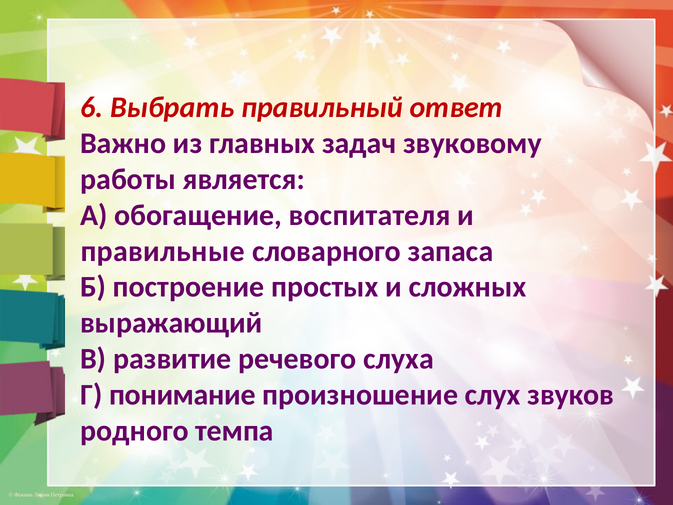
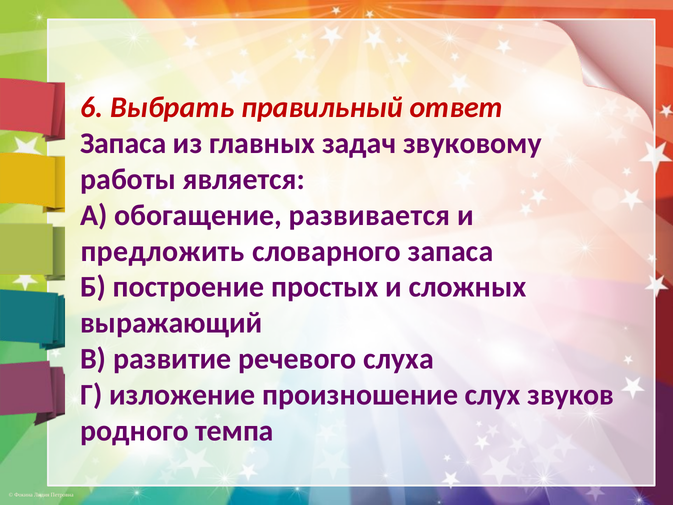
Важно at (123, 143): Важно -> Запаса
воспитателя: воспитателя -> развивается
правильные: правильные -> предложить
понимание: понимание -> изложение
